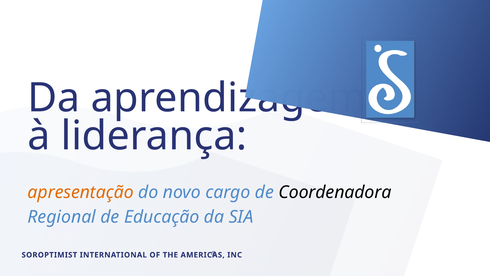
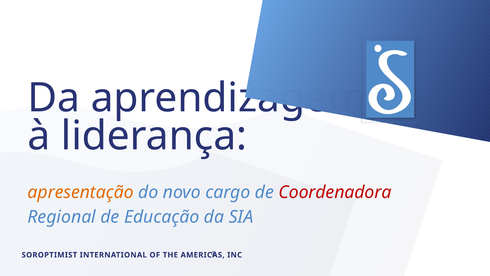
Coordenadora colour: black -> red
